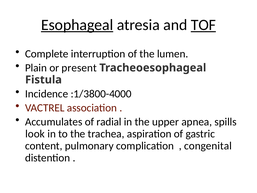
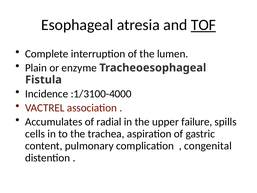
Esophageal underline: present -> none
present: present -> enzyme
:1/3800-4000: :1/3800-4000 -> :1/3100-4000
apnea: apnea -> failure
look: look -> cells
